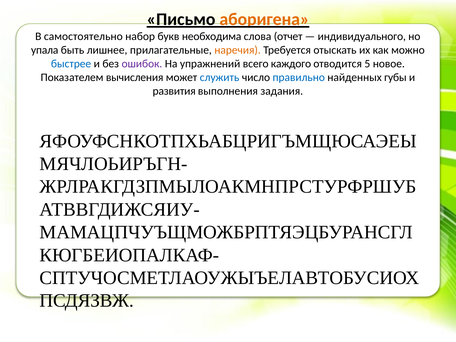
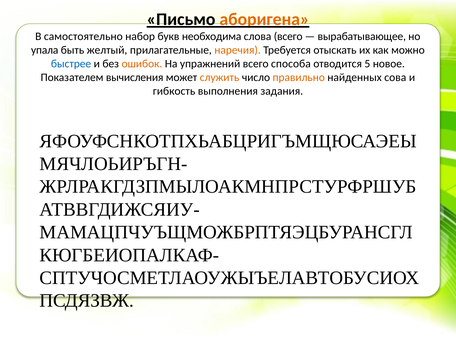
слова отчет: отчет -> всего
индивидуального: индивидуального -> вырабатывающее
лишнее: лишнее -> желтый
ошибок colour: purple -> orange
каждого: каждого -> способа
служить colour: blue -> orange
правильно colour: blue -> orange
губы: губы -> сова
развития: развития -> гибкость
